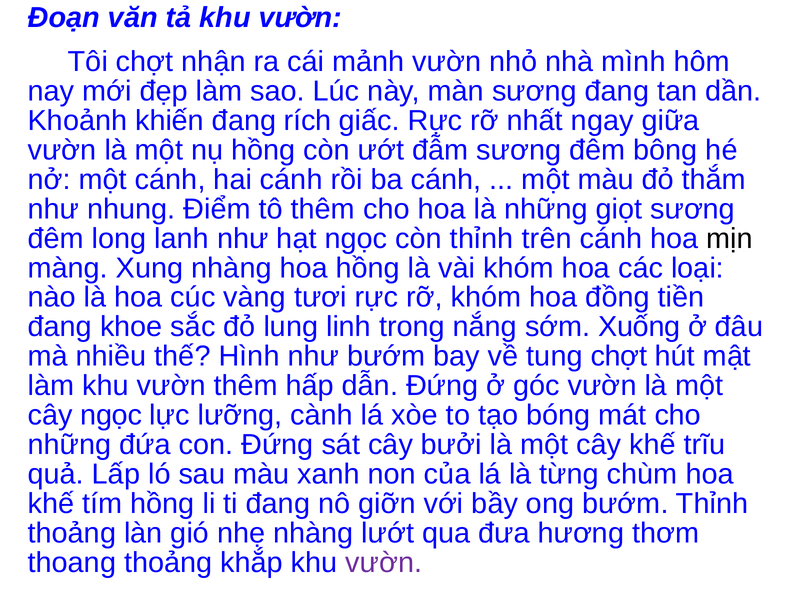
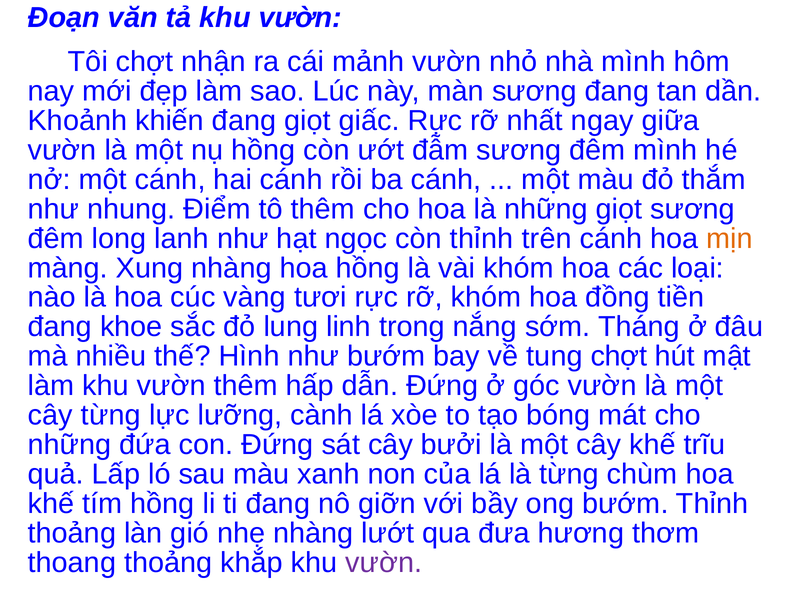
đang rích: rích -> giọt
đêm bông: bông -> mình
mịn colour: black -> orange
Xuống: Xuống -> Tháng
cây ngọc: ngọc -> từng
